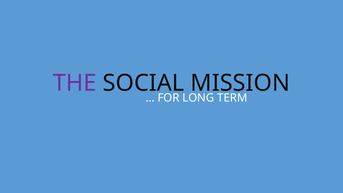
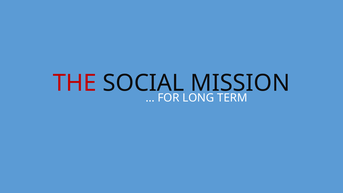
THE colour: purple -> red
